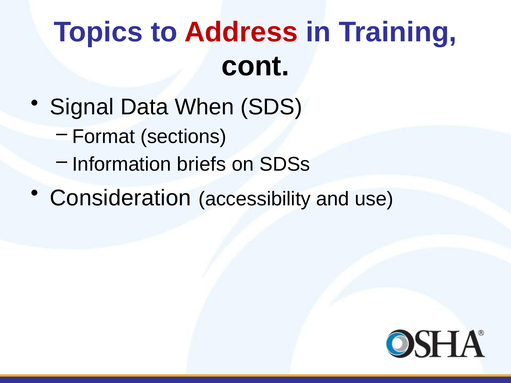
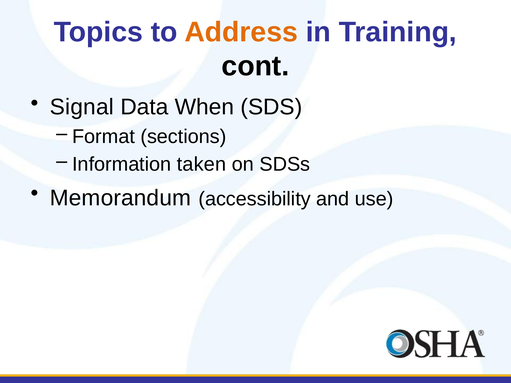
Address colour: red -> orange
briefs: briefs -> taken
Consideration: Consideration -> Memorandum
